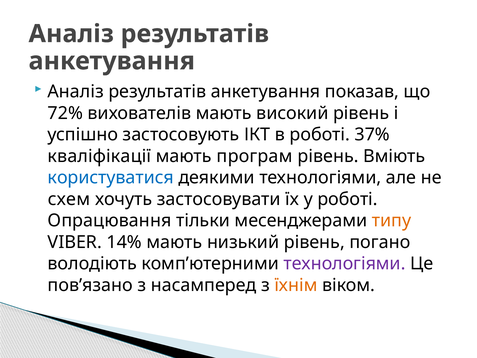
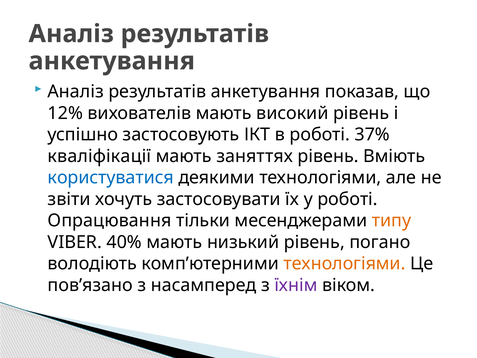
72%: 72% -> 12%
програм: програм -> заняттях
схем: схем -> звіти
14%: 14% -> 40%
технологіями at (345, 263) colour: purple -> orange
їхнім colour: orange -> purple
